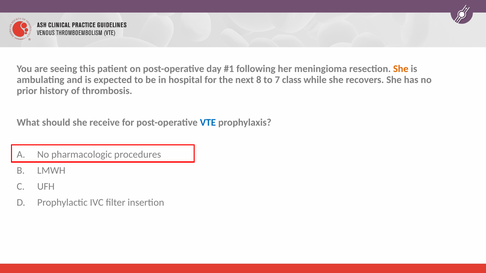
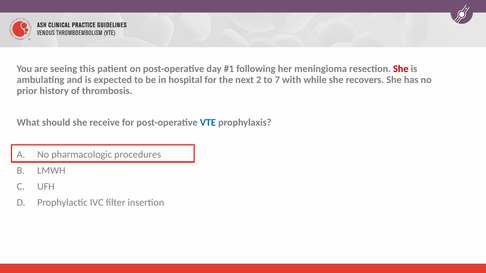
She at (401, 69) colour: orange -> red
8: 8 -> 2
class: class -> with
